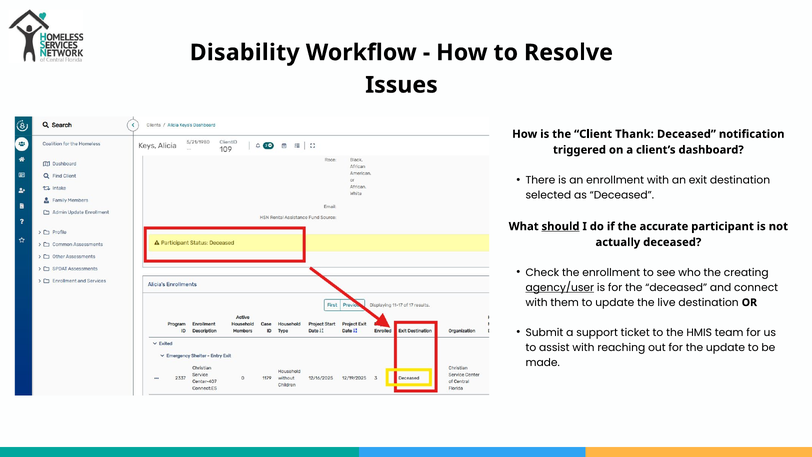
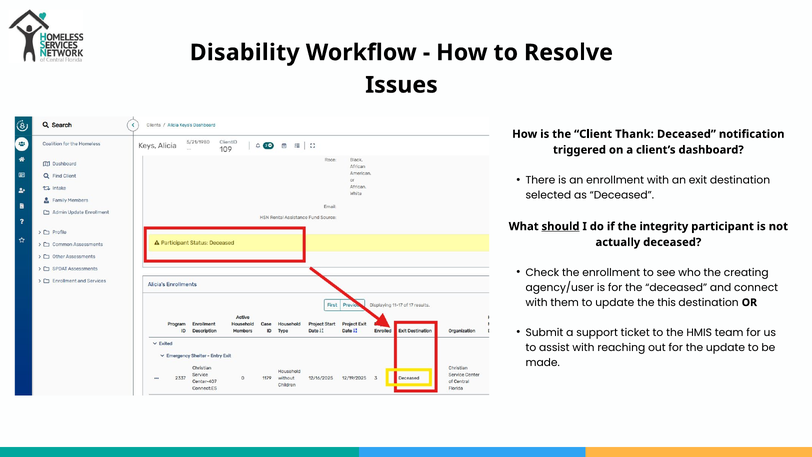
accurate: accurate -> integrity
agency/user underline: present -> none
live: live -> this
